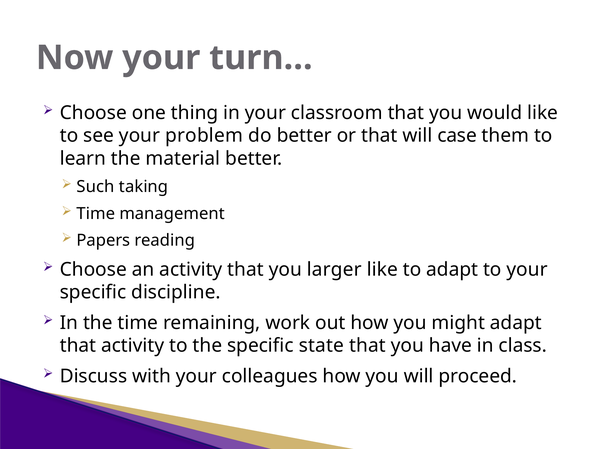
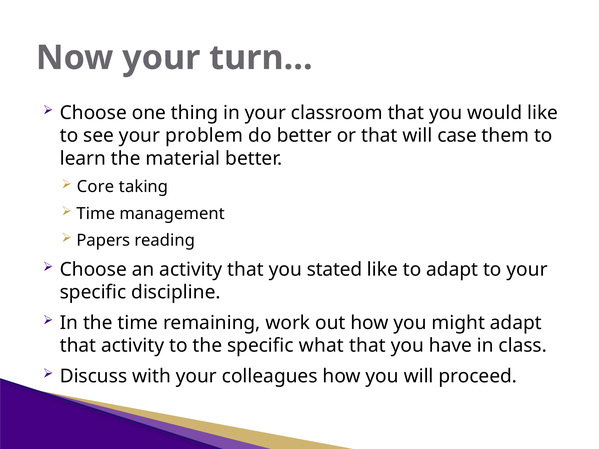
Such: Such -> Core
larger: larger -> stated
state: state -> what
